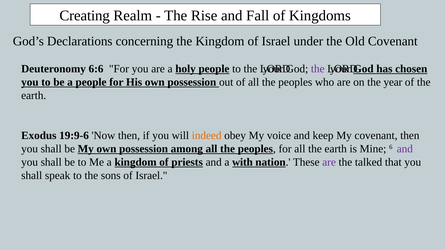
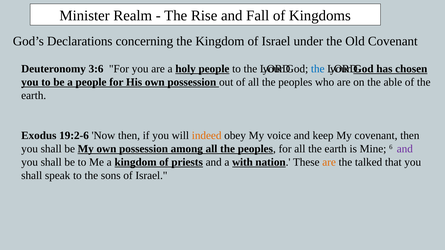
Creating: Creating -> Minister
6:6: 6:6 -> 3:6
the at (318, 69) colour: purple -> blue
year: year -> able
19:9-6: 19:9-6 -> 19:2-6
are at (329, 162) colour: purple -> orange
